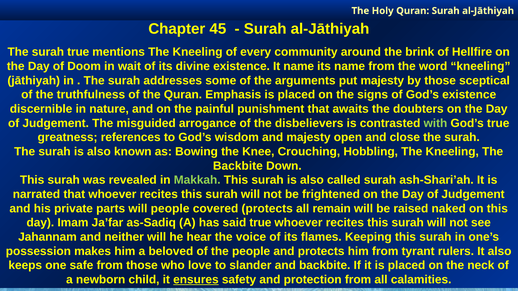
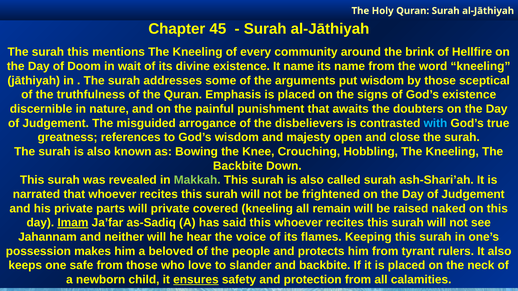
surah true: true -> this
put majesty: majesty -> wisdom
with colour: light green -> light blue
will people: people -> private
covered protects: protects -> kneeling
Imam underline: none -> present
said true: true -> this
